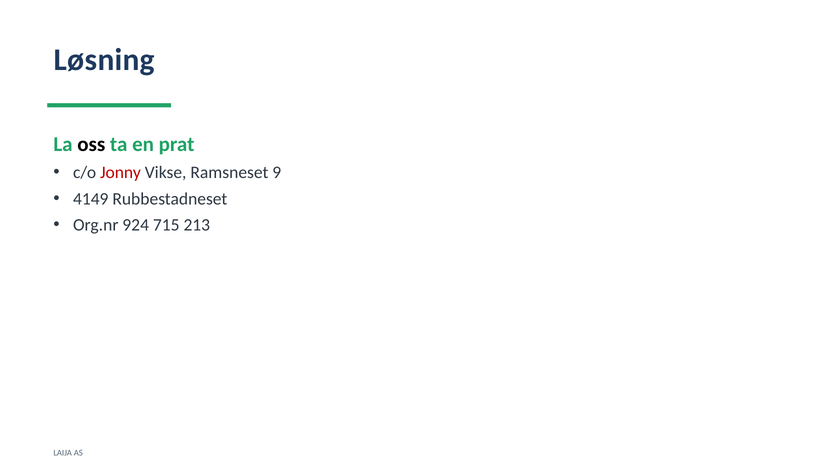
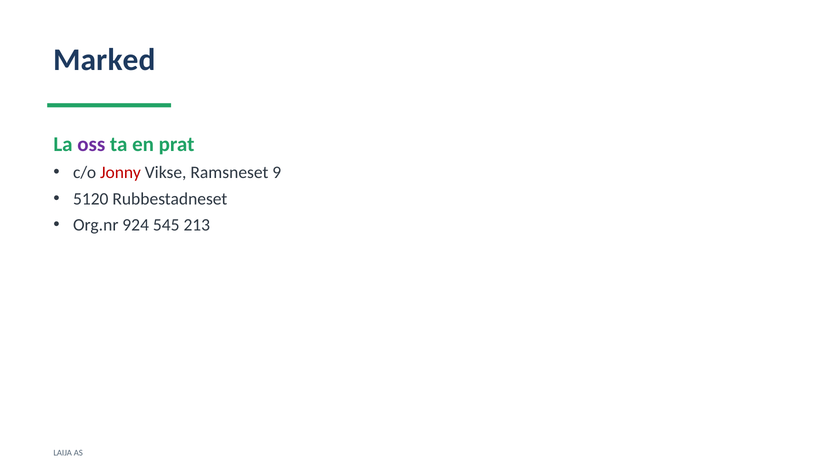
Løsning: Løsning -> Marked
oss colour: black -> purple
4149: 4149 -> 5120
715: 715 -> 545
